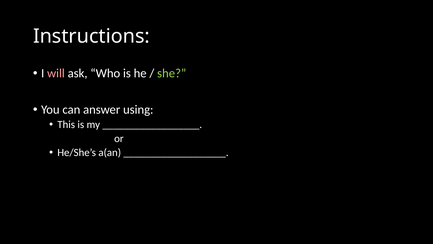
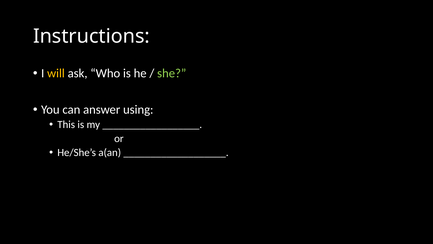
will colour: pink -> yellow
